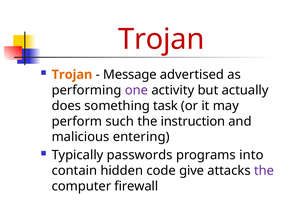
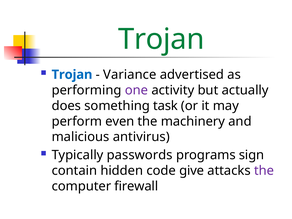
Trojan at (161, 39) colour: red -> green
Trojan at (72, 75) colour: orange -> blue
Message: Message -> Variance
such: such -> even
instruction: instruction -> machinery
entering: entering -> antivirus
into: into -> sign
